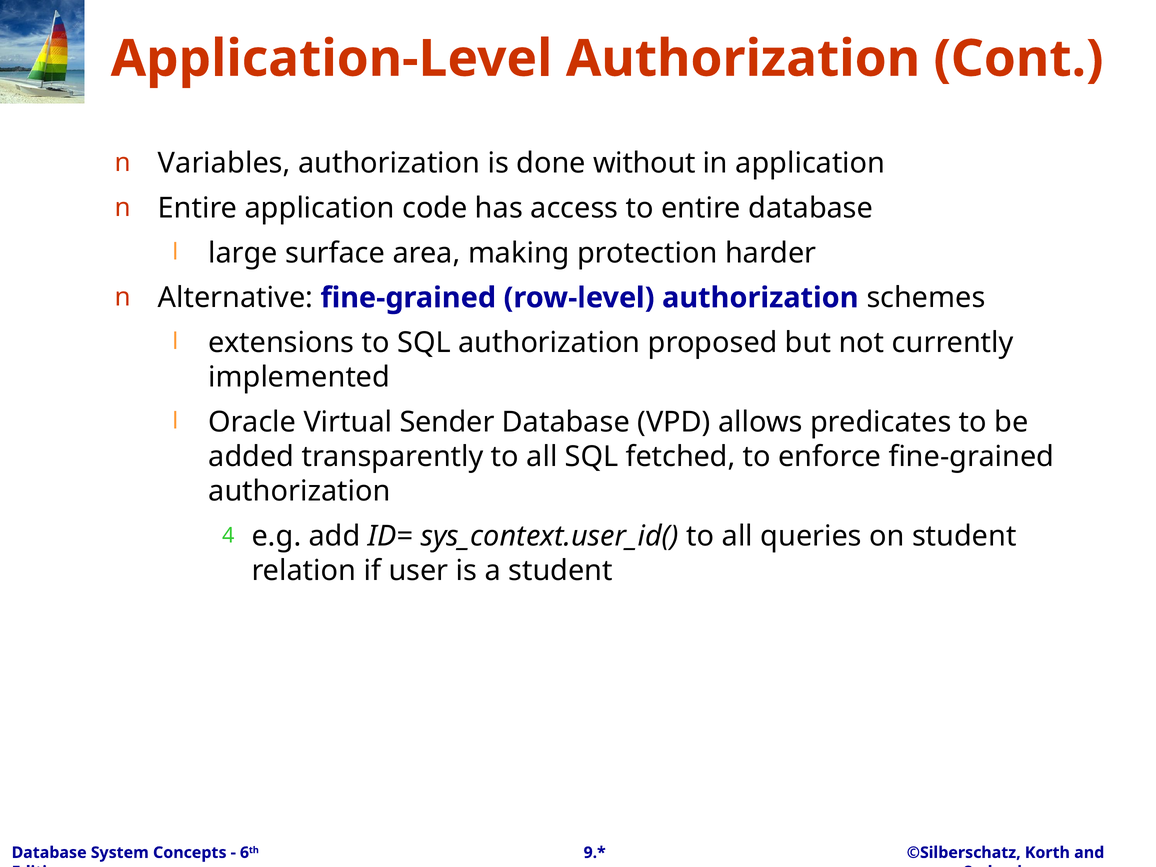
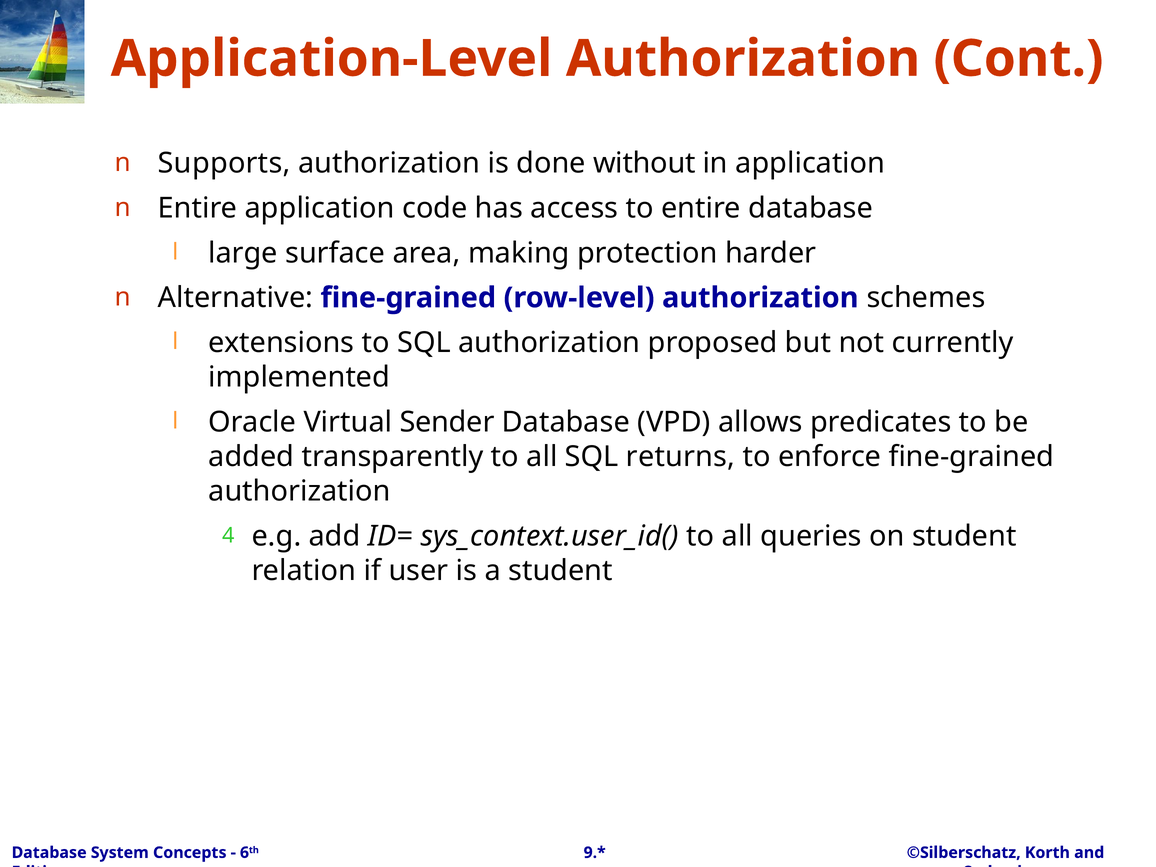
Variables: Variables -> Supports
fetched: fetched -> returns
